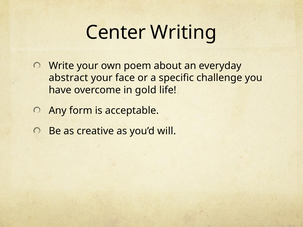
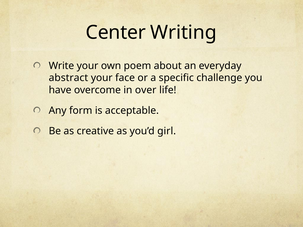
gold: gold -> over
will: will -> girl
